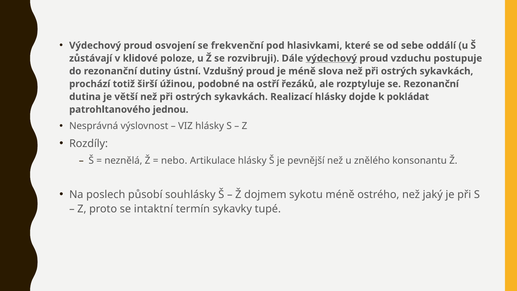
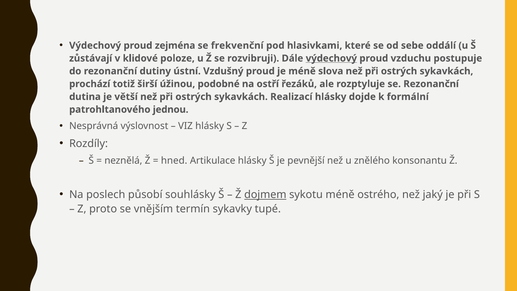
osvojení: osvojení -> zejména
pokládat: pokládat -> formální
nebo: nebo -> hned
dojmem underline: none -> present
intaktní: intaktní -> vnějším
